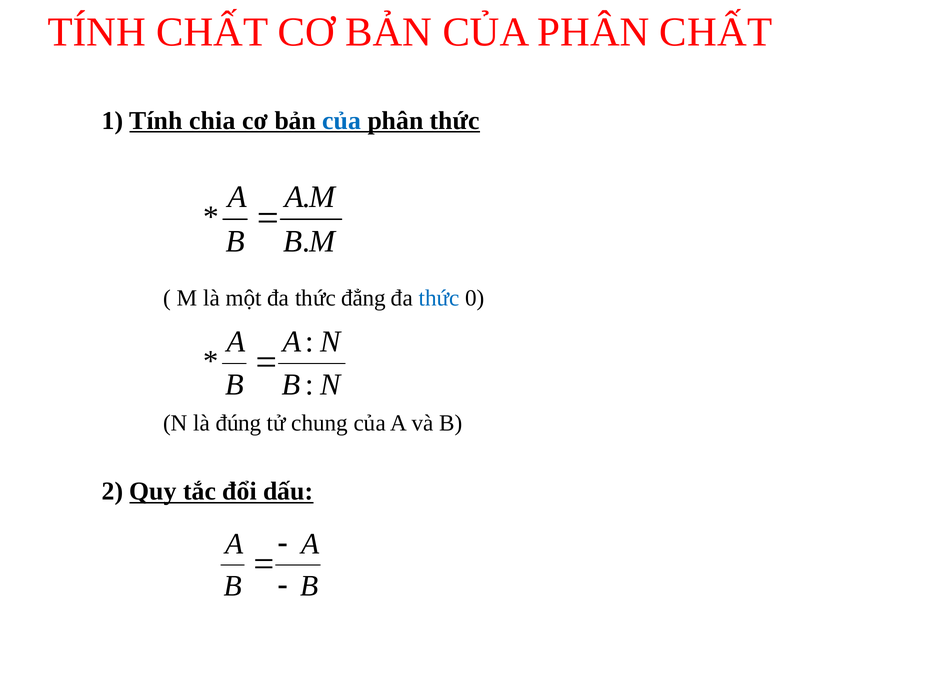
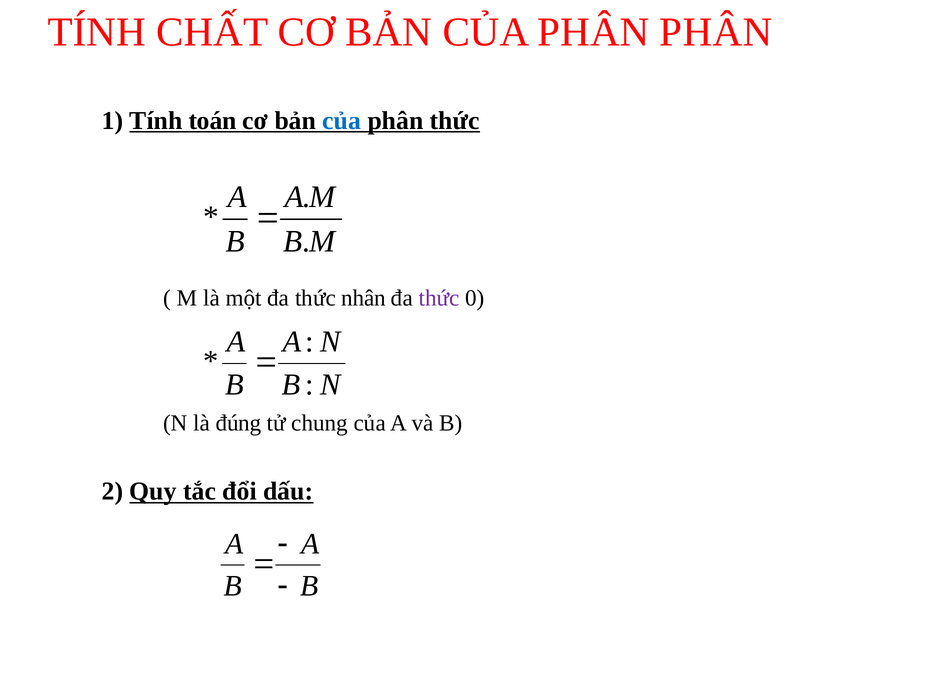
PHÂN CHẤT: CHẤT -> PHÂN
chia: chia -> toán
đẳng: đẳng -> nhân
thức at (439, 298) colour: blue -> purple
